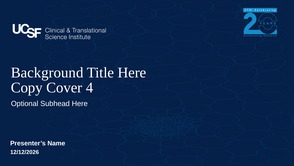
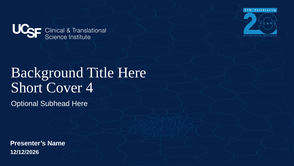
Copy: Copy -> Short
